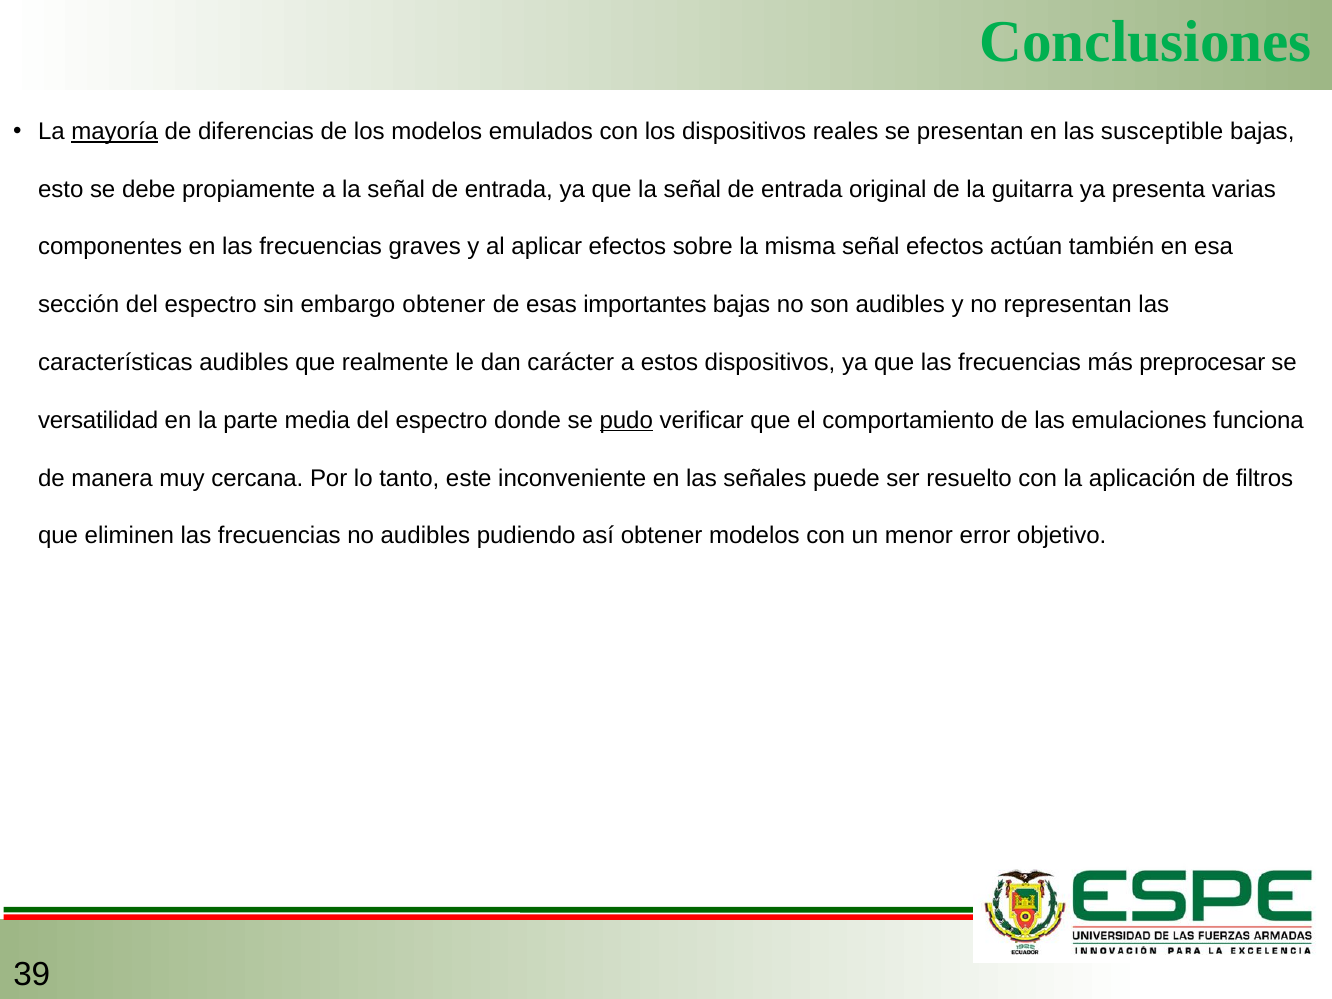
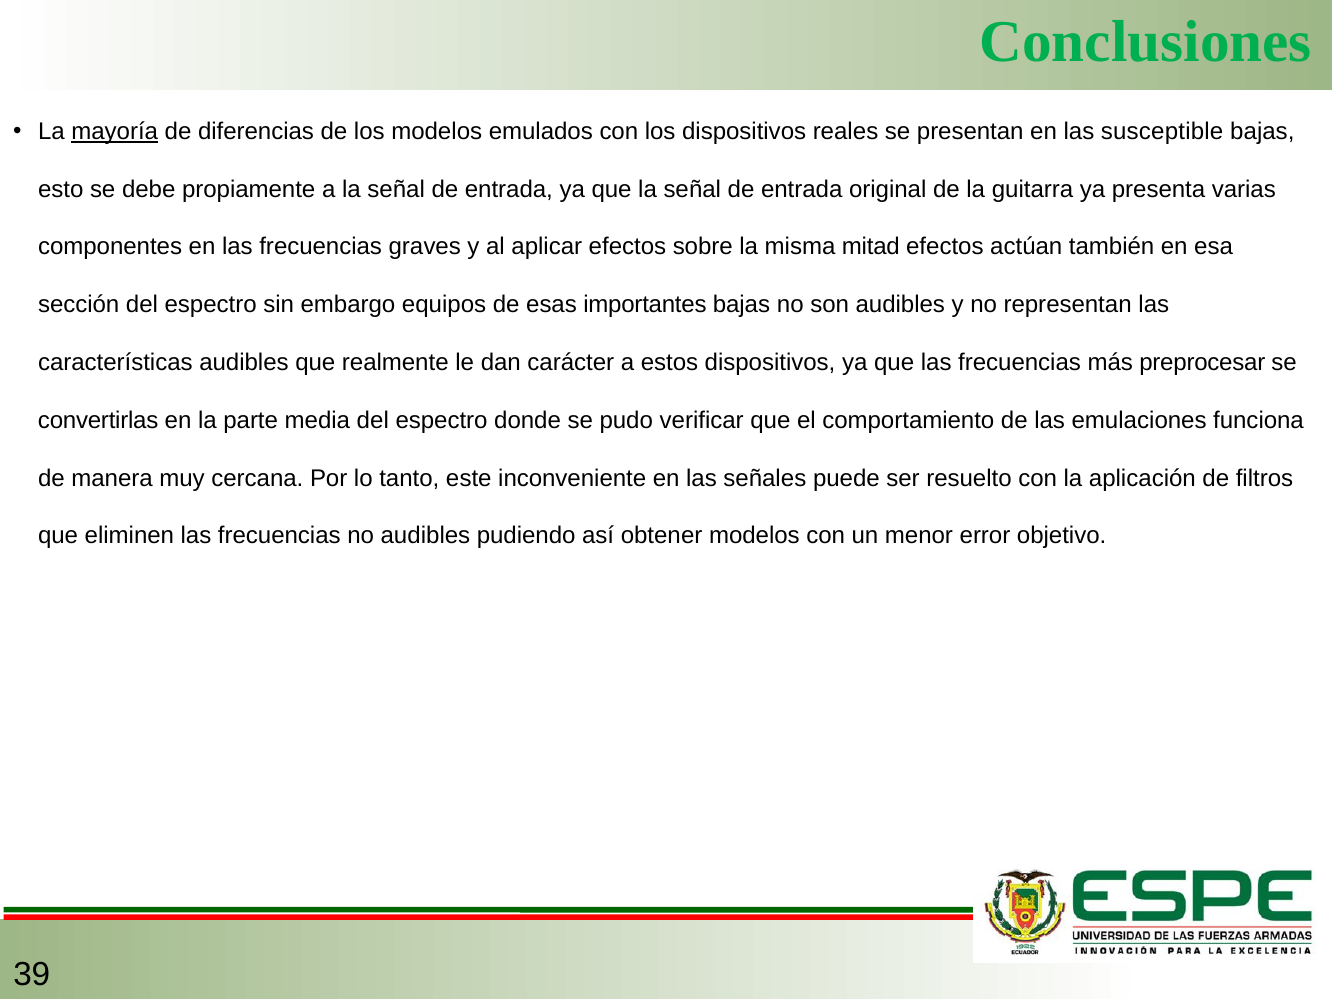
misma señal: señal -> mitad
embargo obtener: obtener -> equipos
versatilidad: versatilidad -> convertirlas
pudo underline: present -> none
